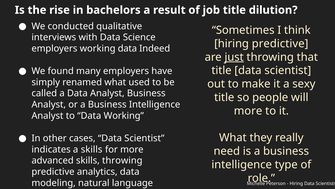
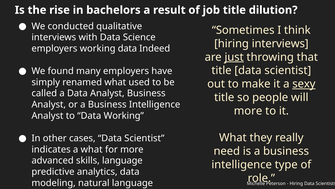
hiring predictive: predictive -> interviews
sexy underline: none -> present
a skills: skills -> what
skills throwing: throwing -> language
